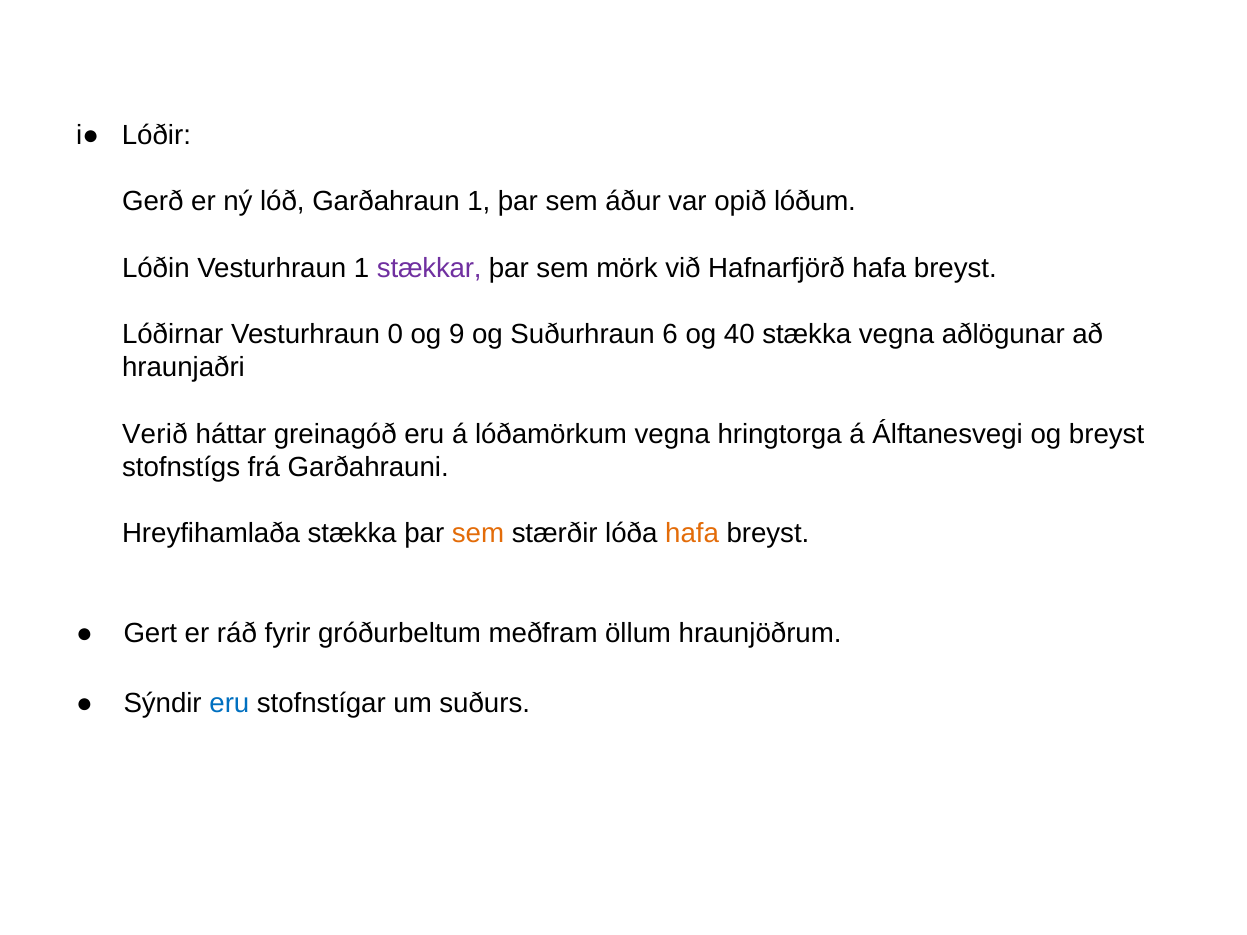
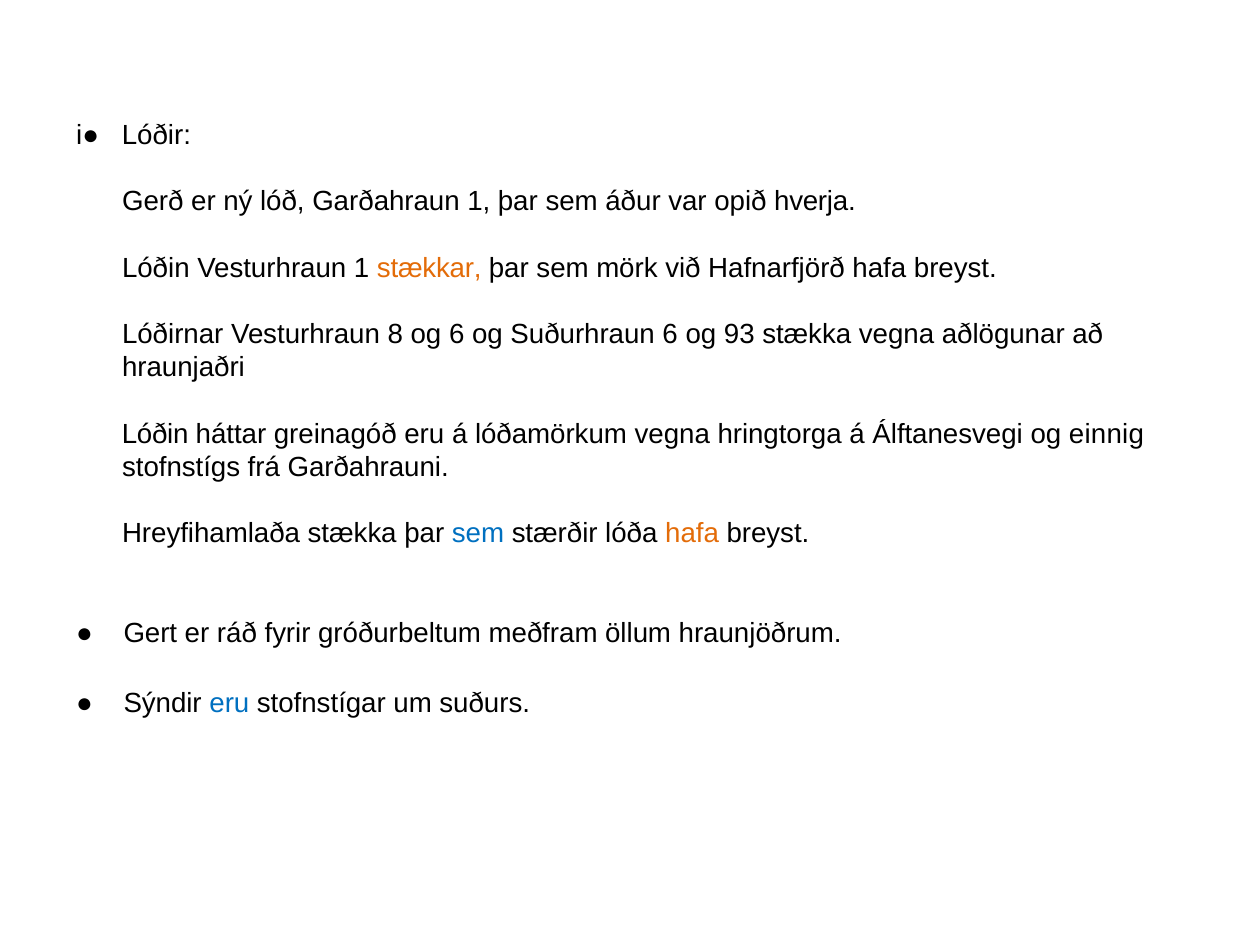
lóðum: lóðum -> hverja
stækkar colour: purple -> orange
0: 0 -> 8
og 9: 9 -> 6
40: 40 -> 93
Verið at (155, 434): Verið -> Lóðin
og breyst: breyst -> einnig
sem at (478, 534) colour: orange -> blue
